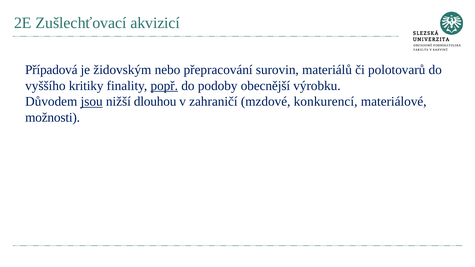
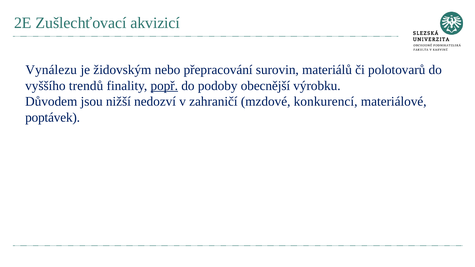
Případová: Případová -> Vynálezu
kritiky: kritiky -> trendů
jsou underline: present -> none
dlouhou: dlouhou -> nedozví
možnosti: možnosti -> poptávek
